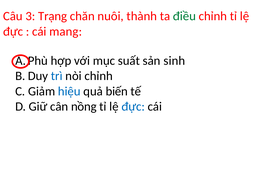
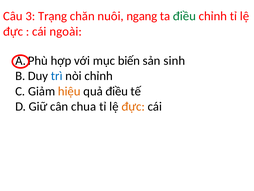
thành: thành -> ngang
mang: mang -> ngoài
suất: suất -> biến
hiệu colour: blue -> orange
quả biến: biến -> điều
nồng: nồng -> chua
đực at (133, 106) colour: blue -> orange
